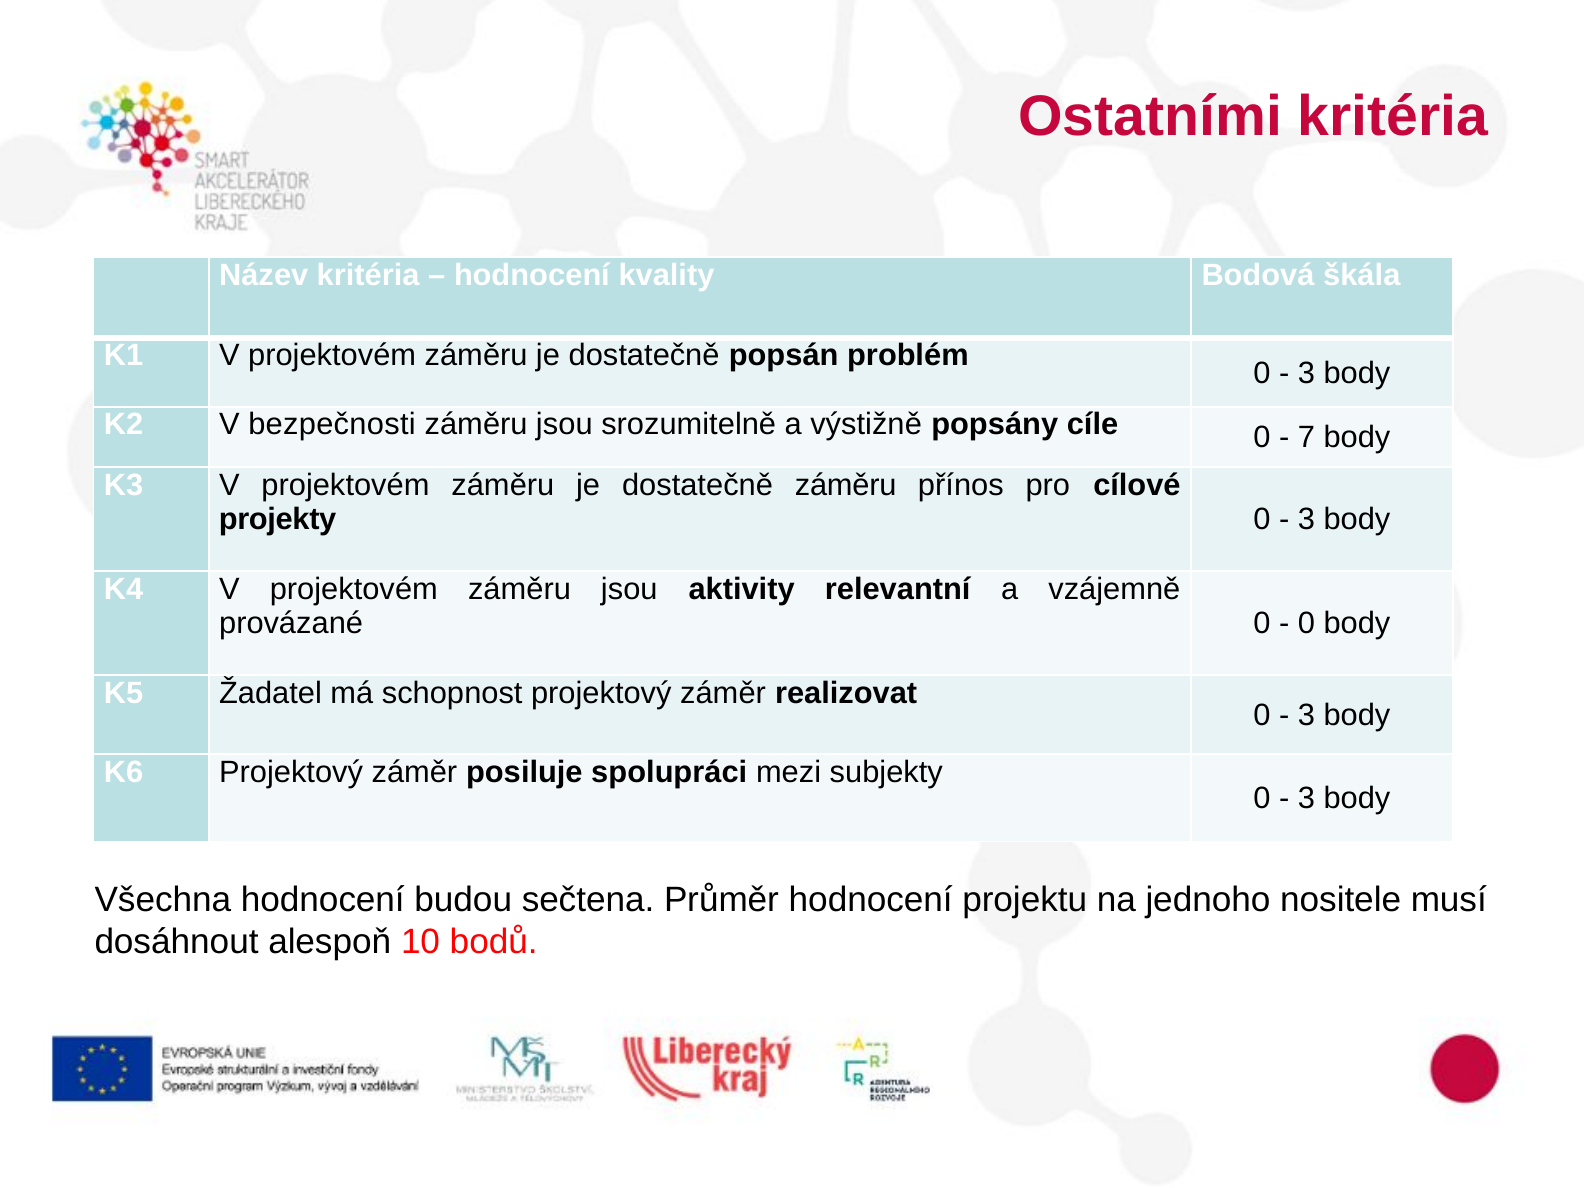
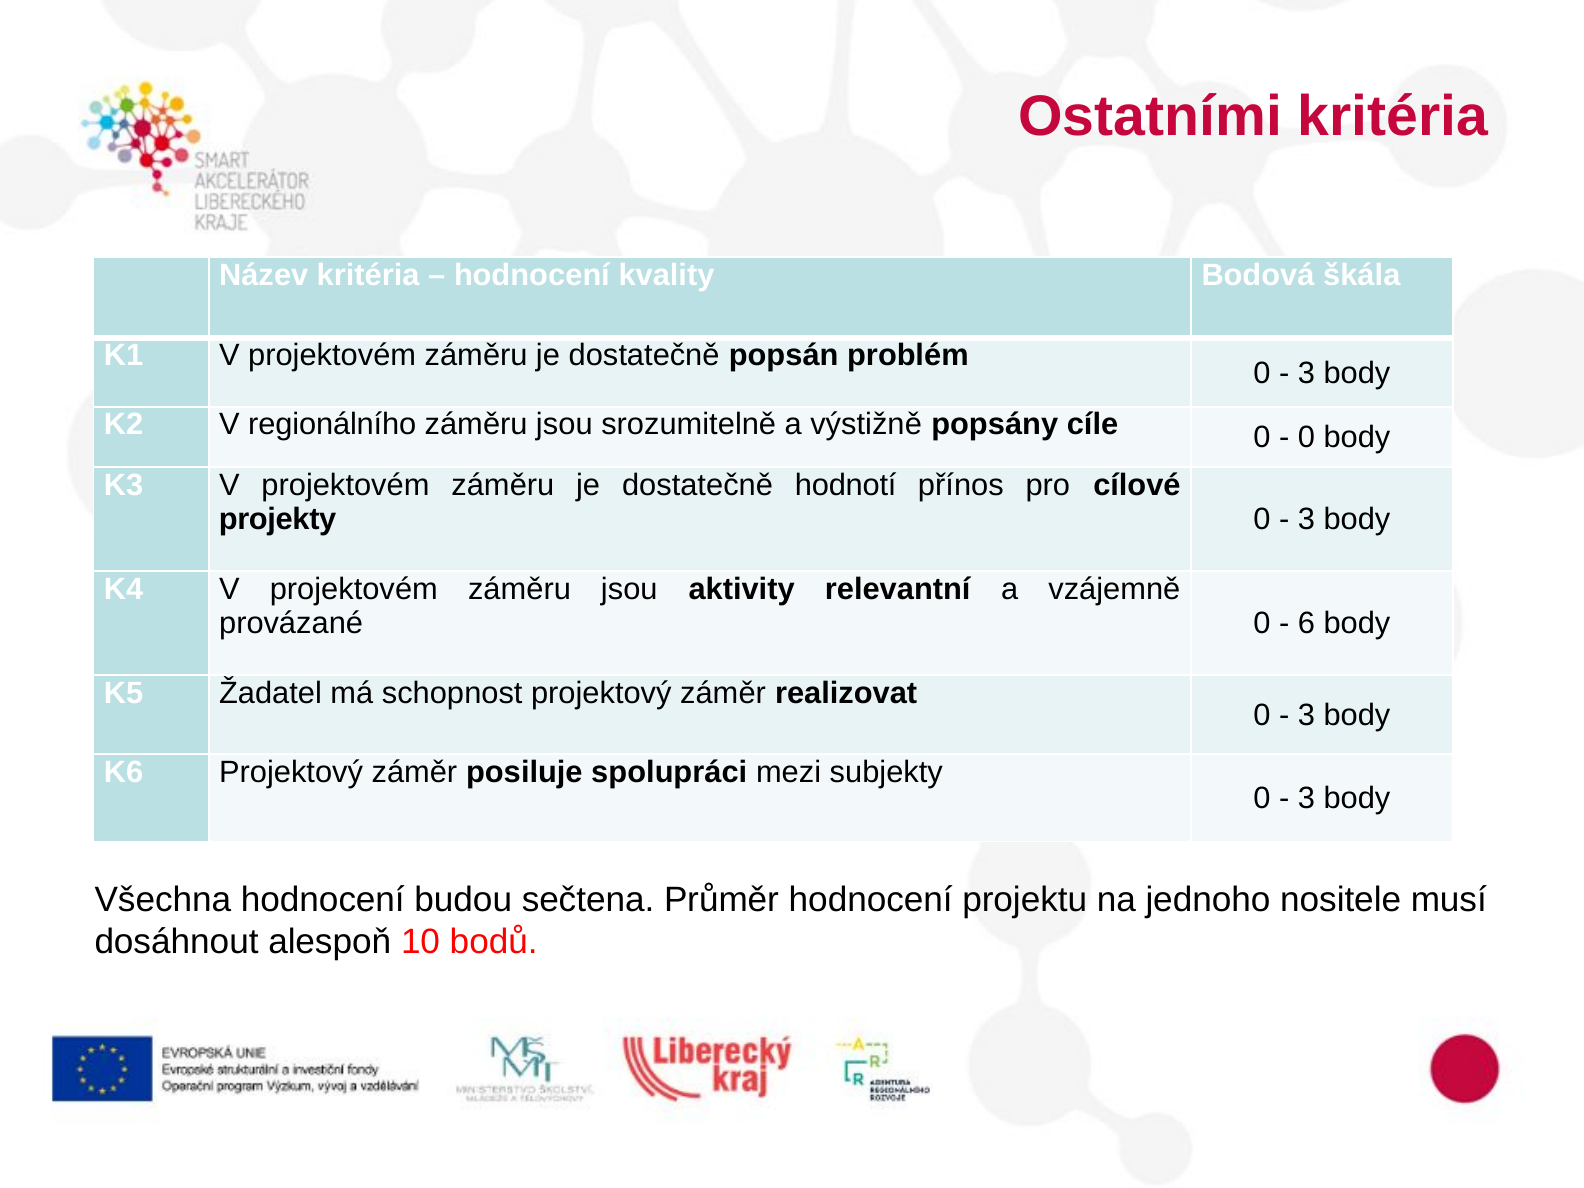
bezpečnosti: bezpečnosti -> regionálního
7 at (1306, 438): 7 -> 0
dostatečně záměru: záměru -> hodnotí
0 at (1306, 624): 0 -> 6
